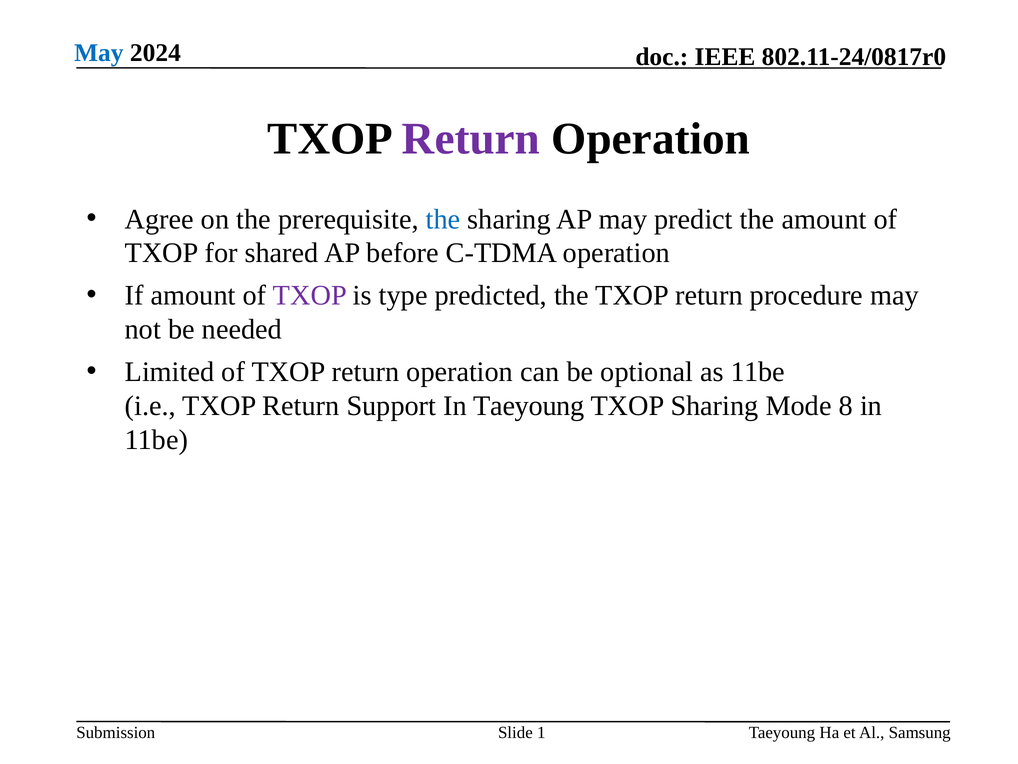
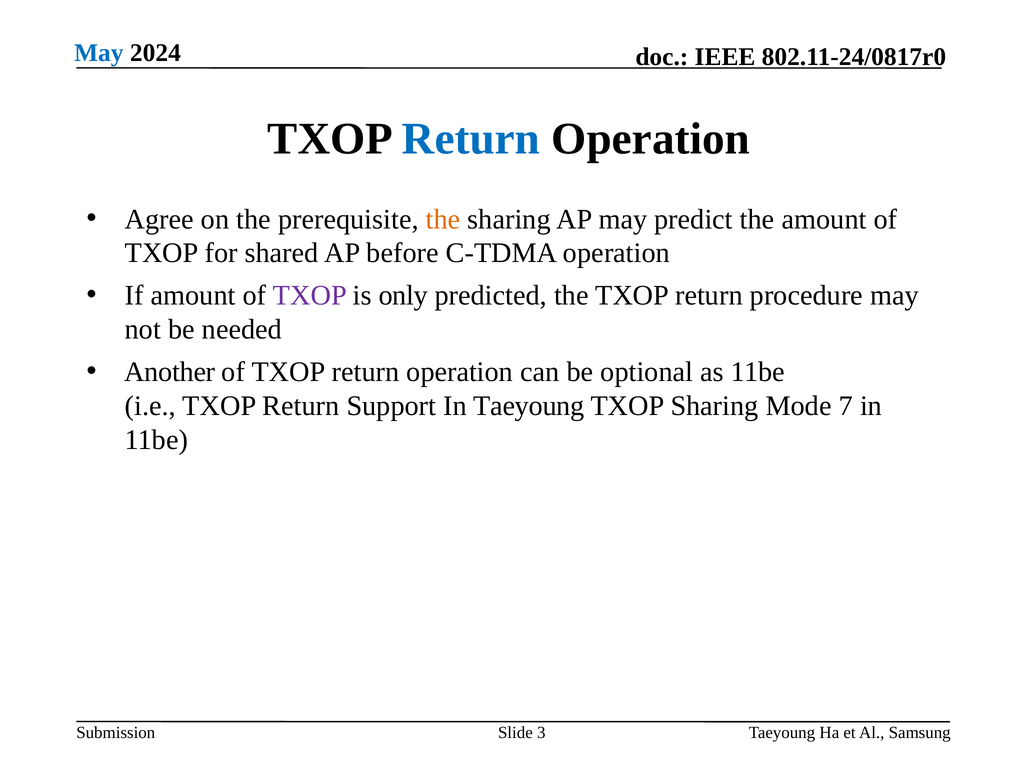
Return at (471, 139) colour: purple -> blue
the at (443, 219) colour: blue -> orange
type: type -> only
Limited: Limited -> Another
8: 8 -> 7
1: 1 -> 3
